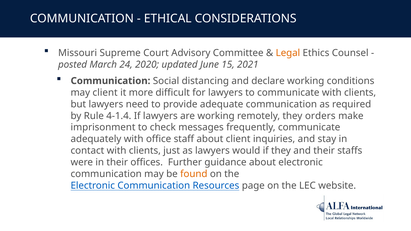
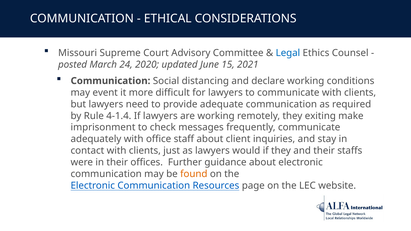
Legal colour: orange -> blue
may client: client -> event
orders: orders -> exiting
